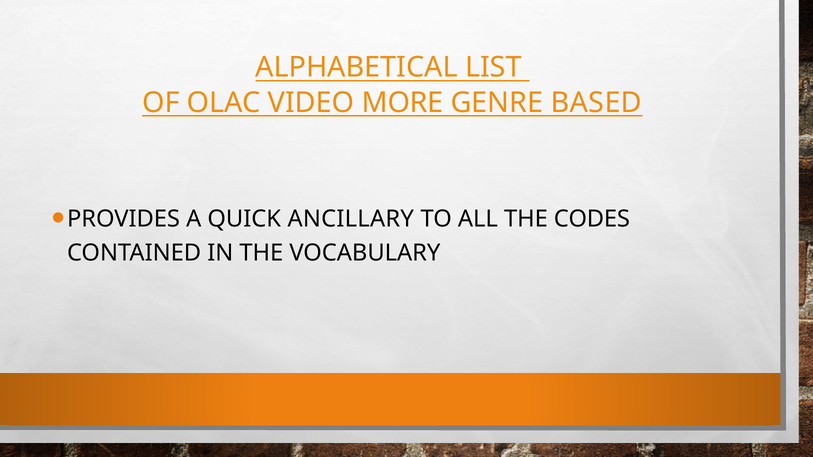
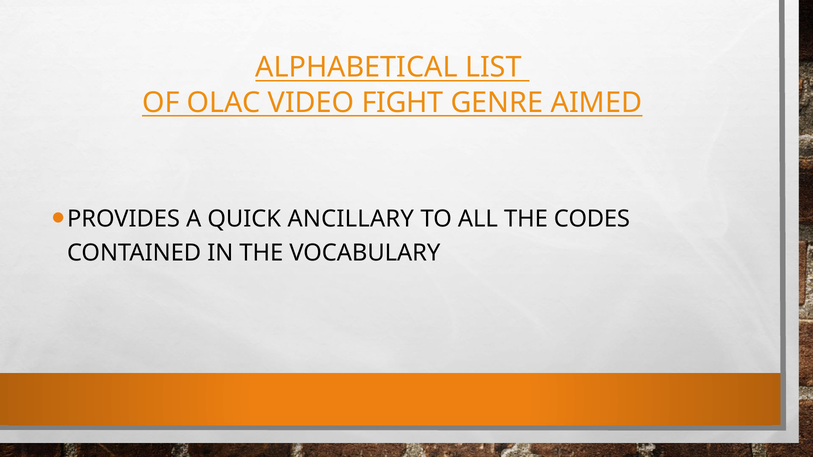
MORE: MORE -> FIGHT
BASED: BASED -> AIMED
